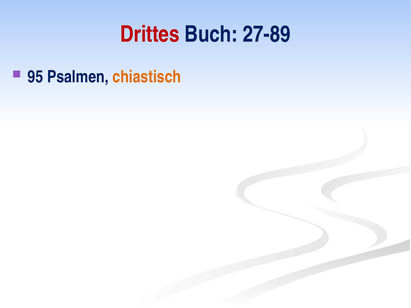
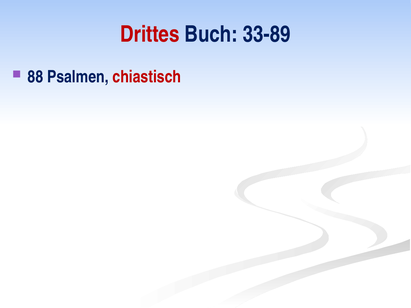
27-89: 27-89 -> 33-89
95: 95 -> 88
chiastisch colour: orange -> red
